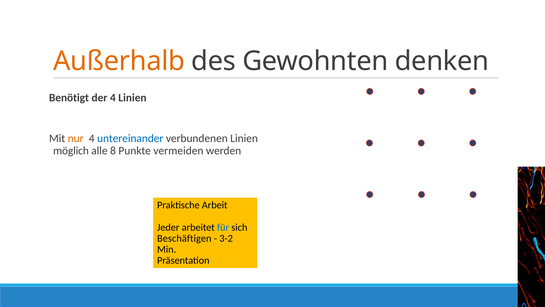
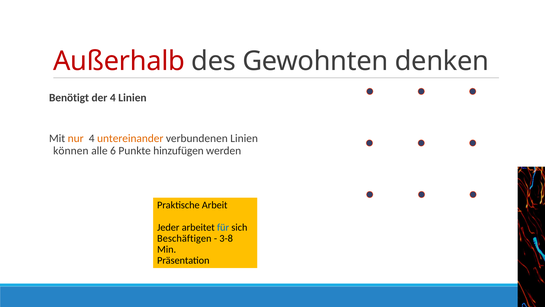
Außerhalb colour: orange -> red
untereinander colour: blue -> orange
möglich: möglich -> können
8: 8 -> 6
vermeiden: vermeiden -> hinzufügen
3-2: 3-2 -> 3-8
